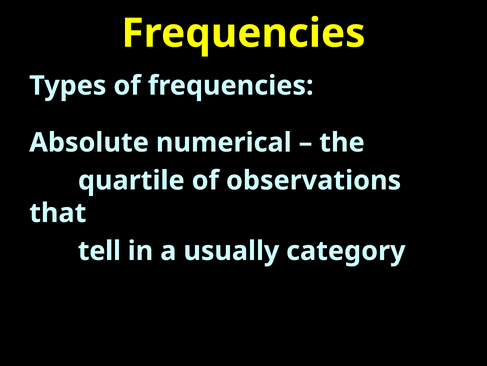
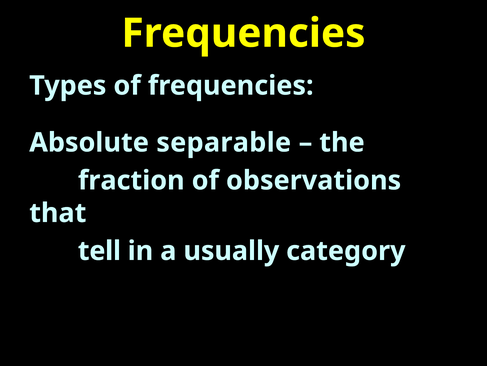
numerical: numerical -> separable
quartile: quartile -> fraction
